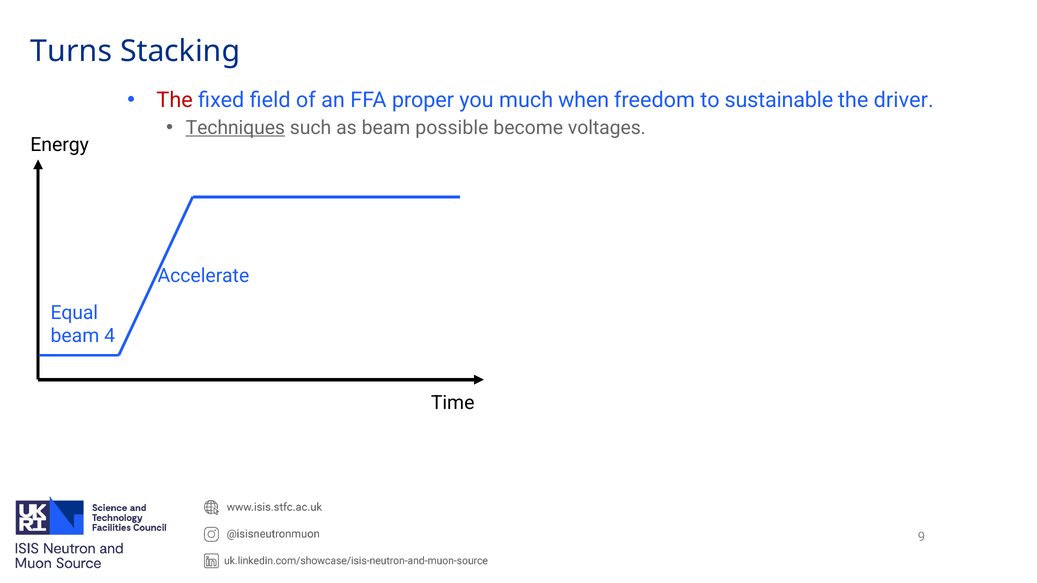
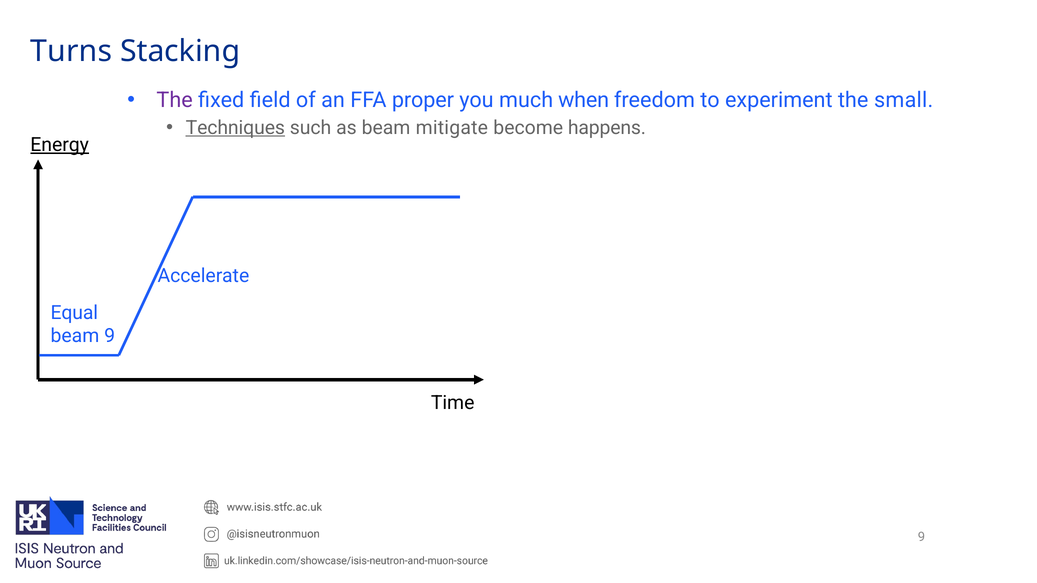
The at (175, 100) colour: red -> purple
sustainable: sustainable -> experiment
driver: driver -> small
possible: possible -> mitigate
voltages: voltages -> happens
Energy underline: none -> present
beam 4: 4 -> 9
